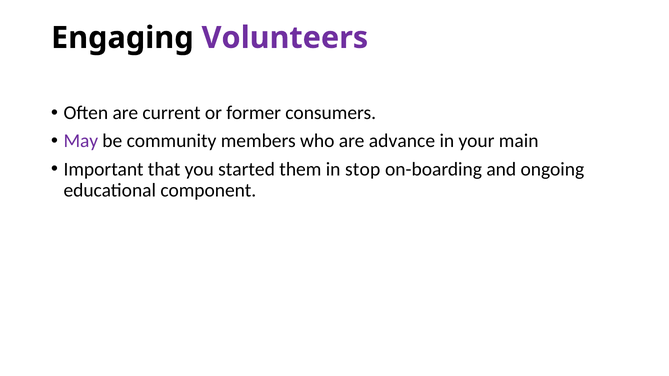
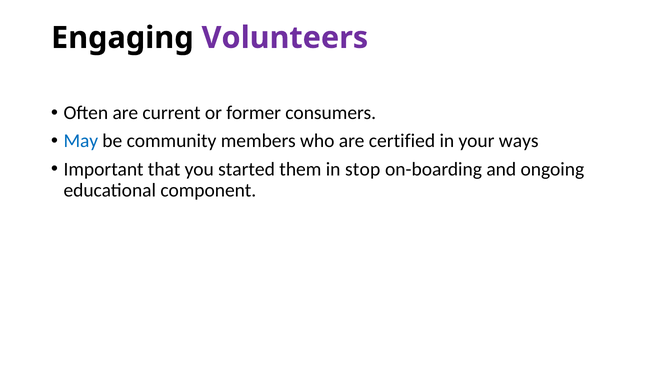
May colour: purple -> blue
advance: advance -> certified
main: main -> ways
